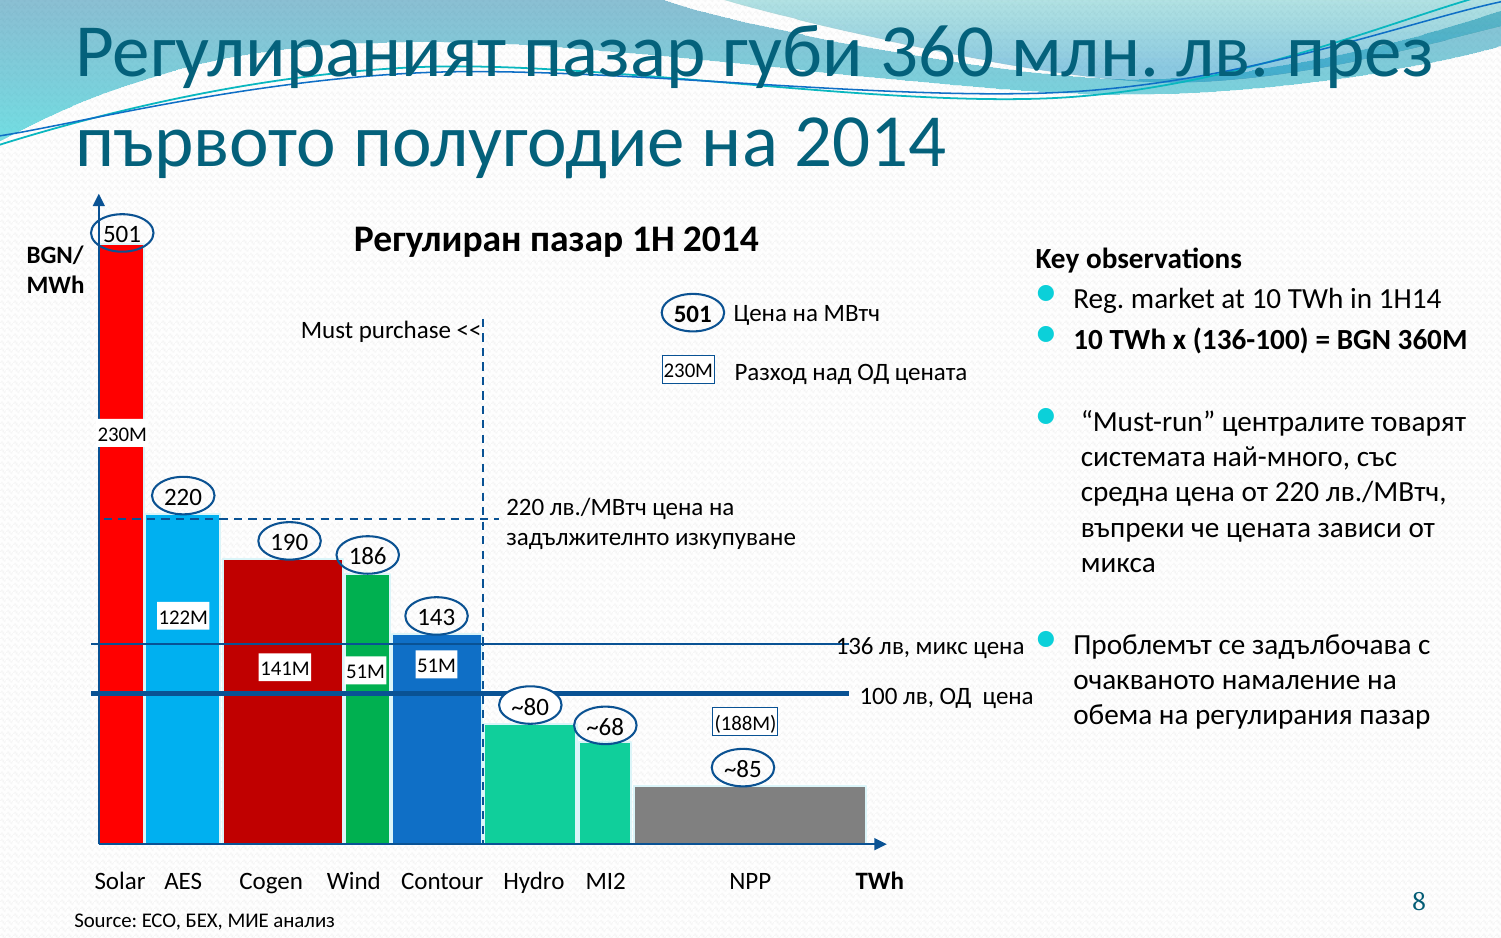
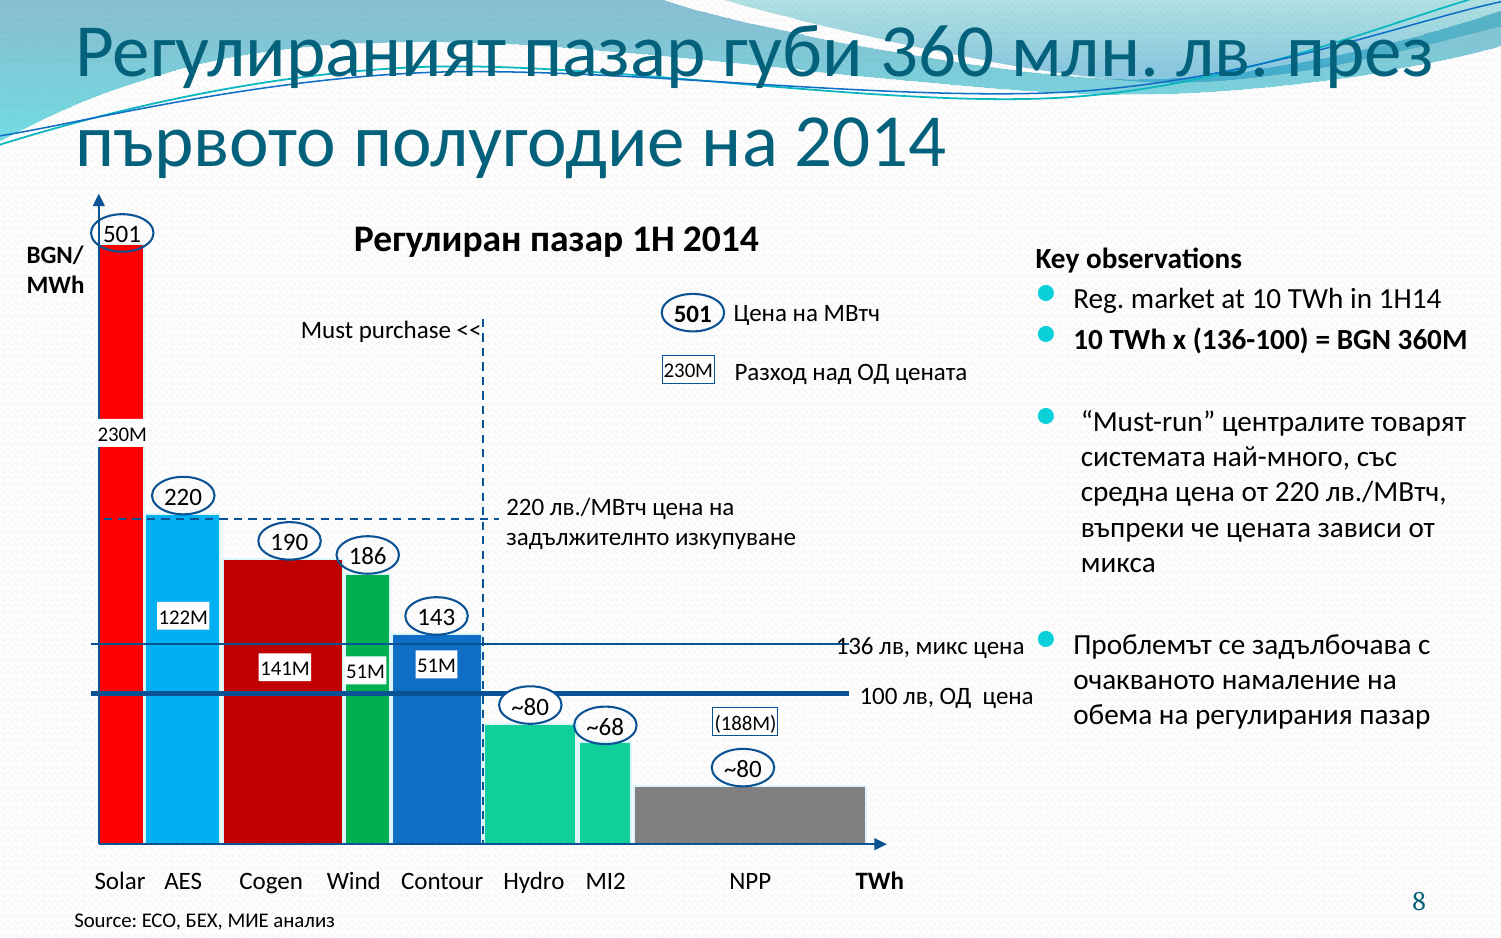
~85 at (743, 769): ~85 -> ~80
